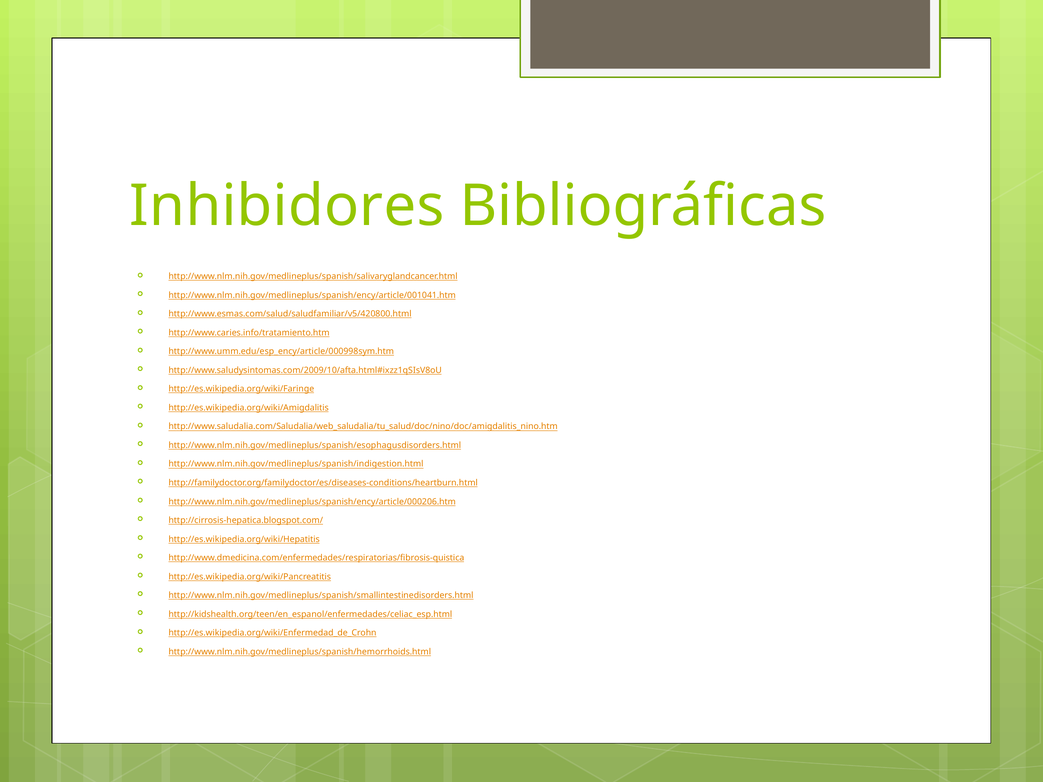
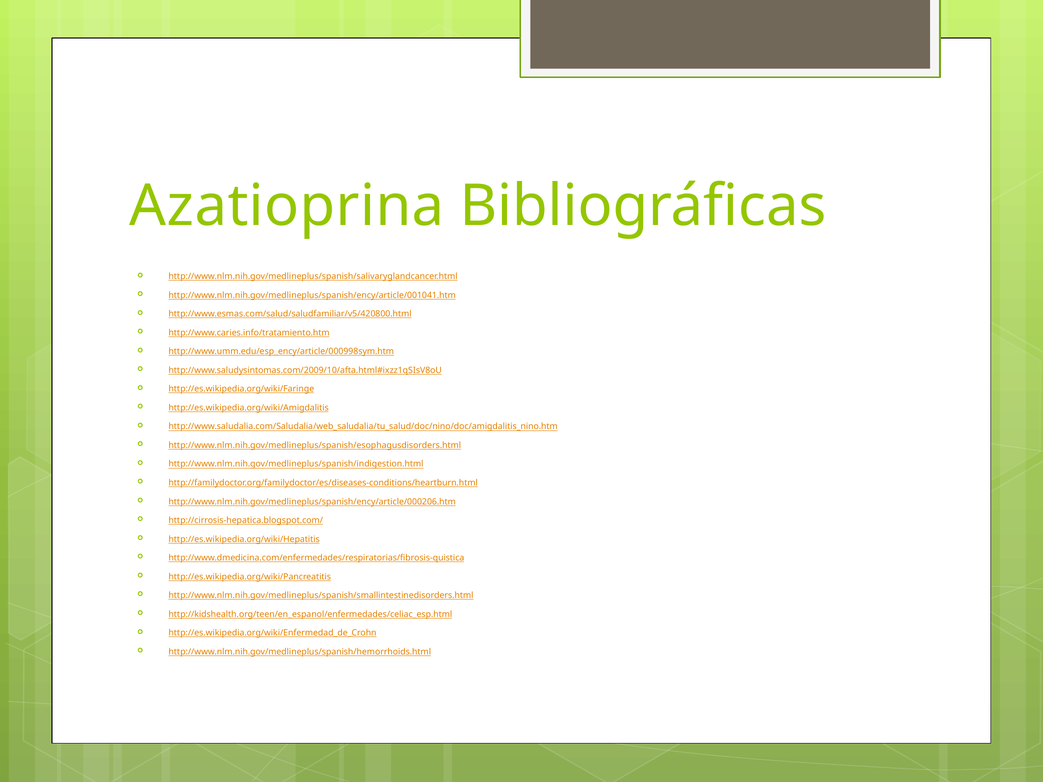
Inhibidores: Inhibidores -> Azatioprina
